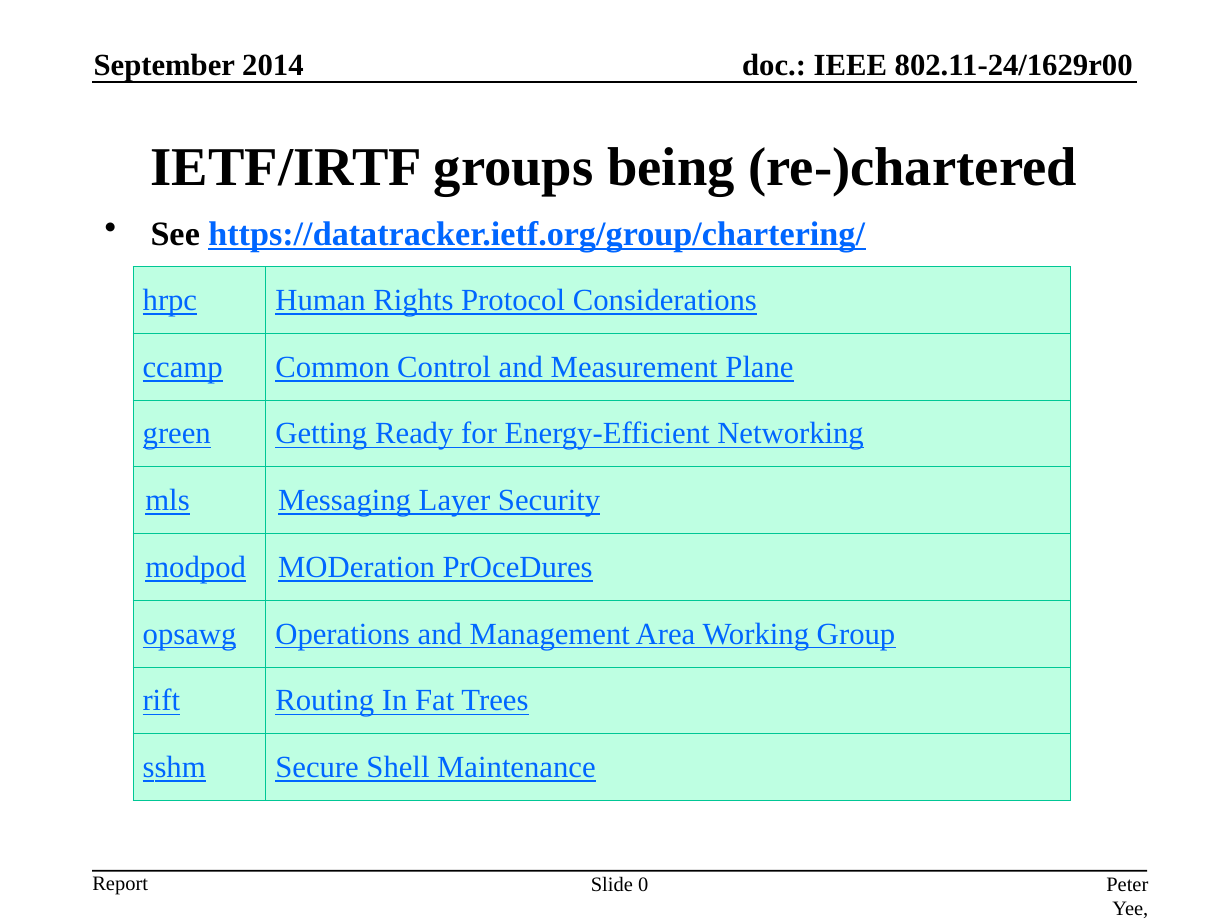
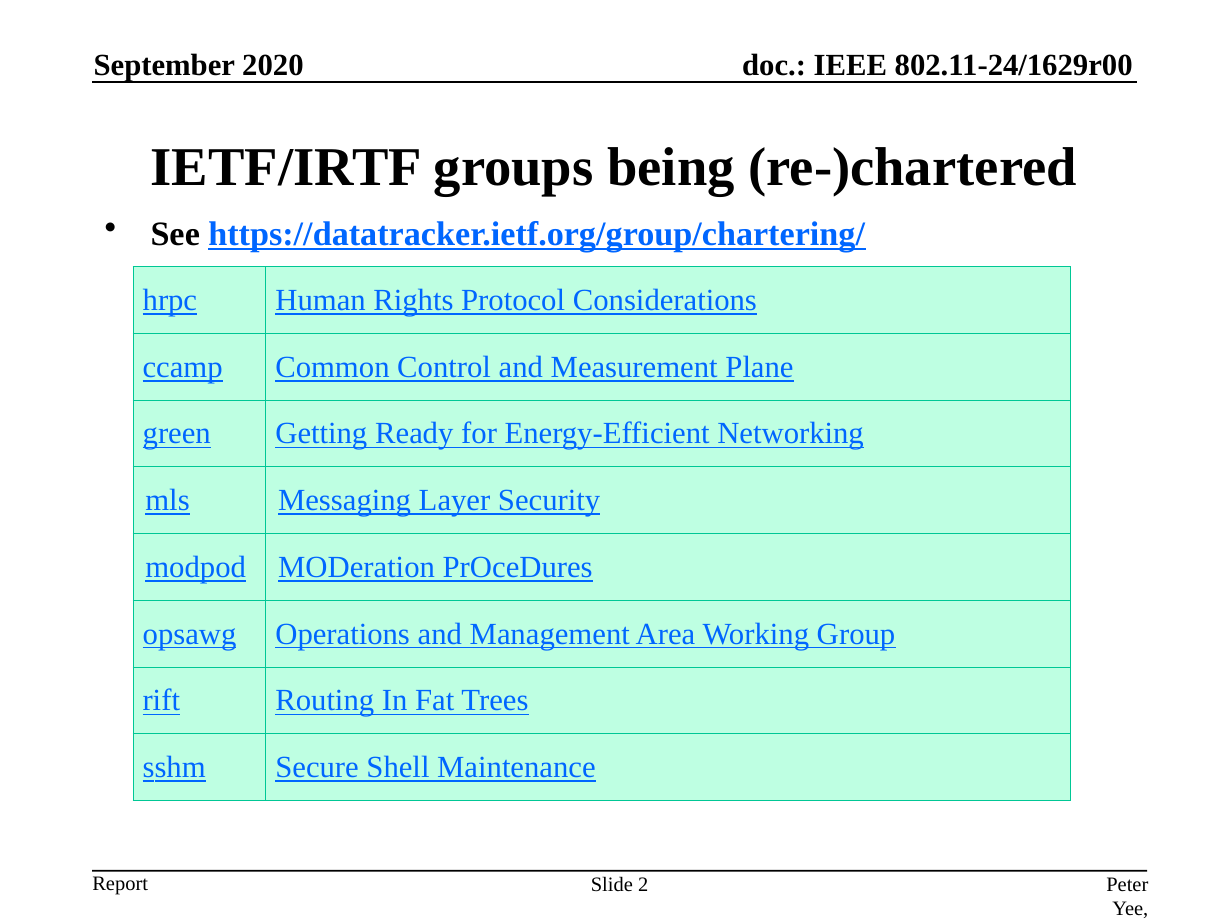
2014: 2014 -> 2020
0: 0 -> 2
